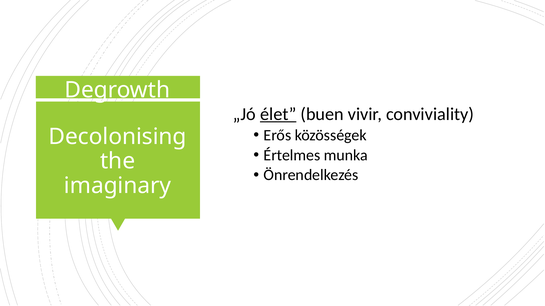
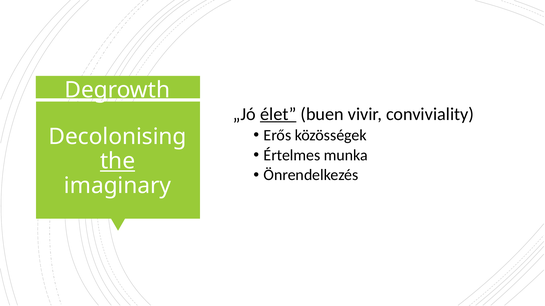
the underline: none -> present
